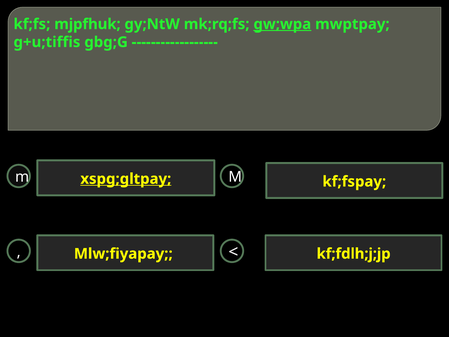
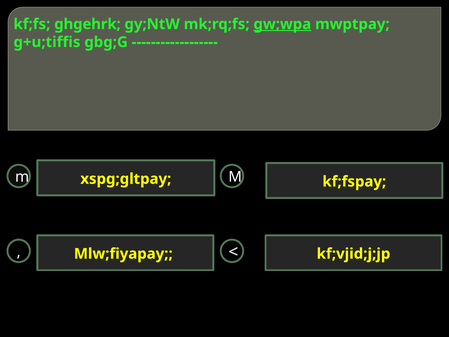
mjpfhuk: mjpfhuk -> ghgehrk
xspg;gltpay underline: present -> none
kf;fdlh;j;jp: kf;fdlh;j;jp -> kf;vjid;j;jp
